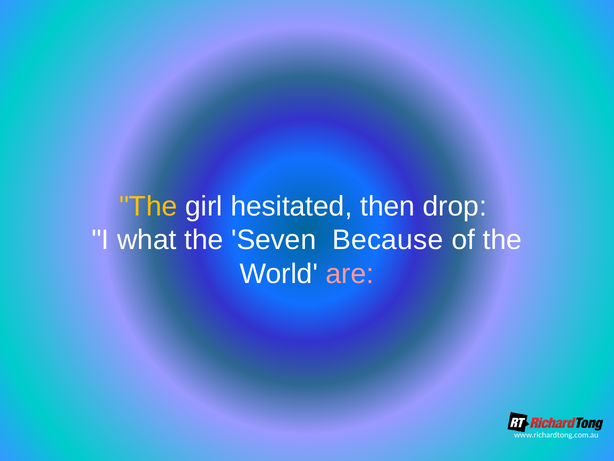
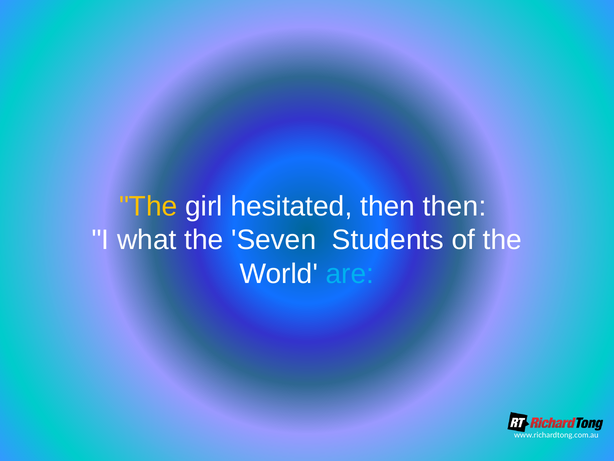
then drop: drop -> then
Because: Because -> Students
are colour: pink -> light blue
